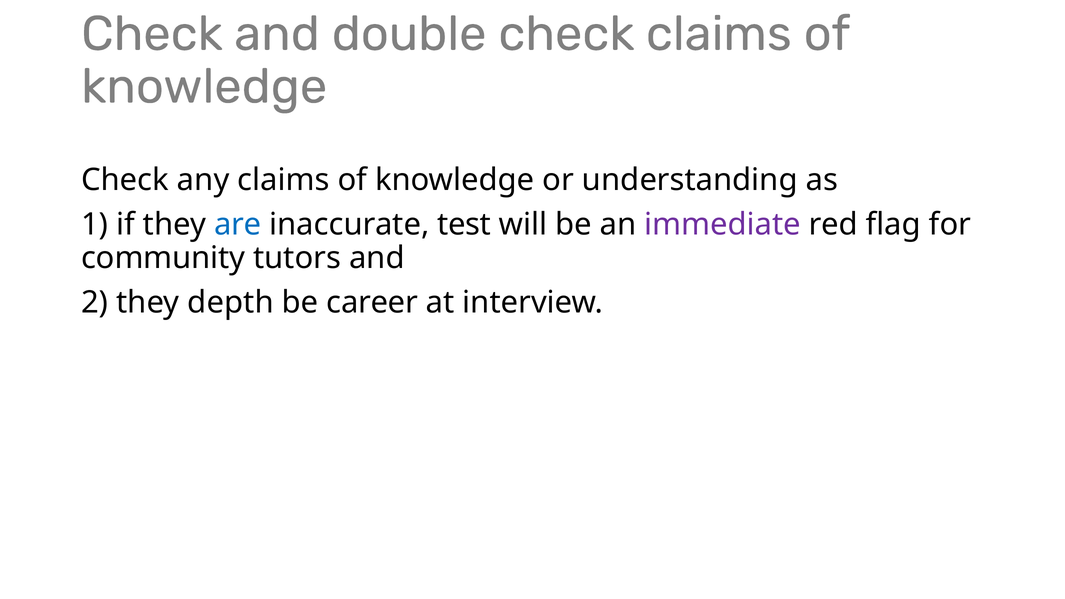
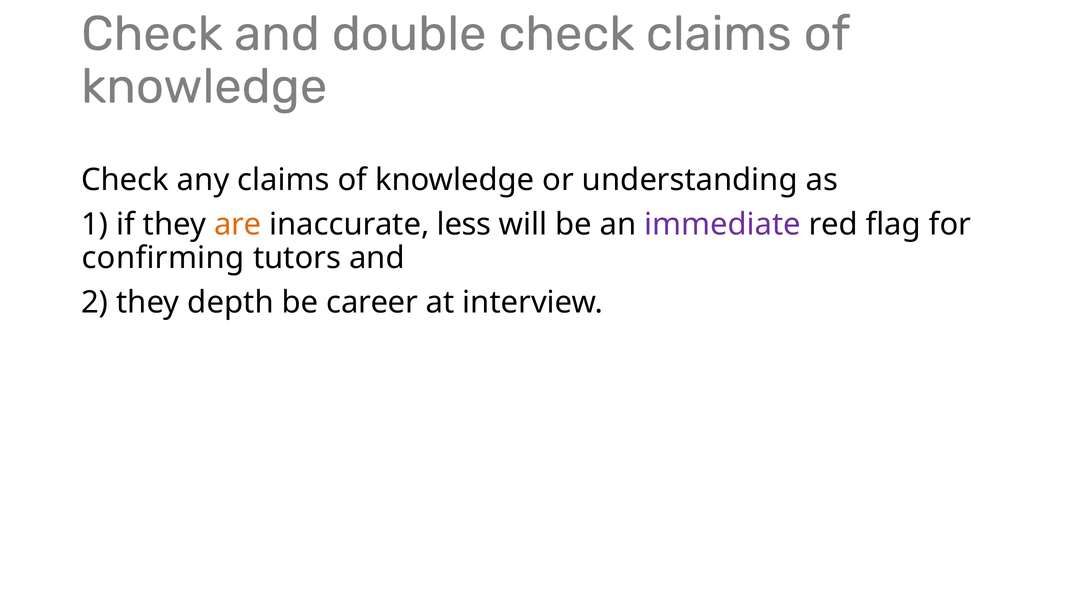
are colour: blue -> orange
test: test -> less
community: community -> confirming
